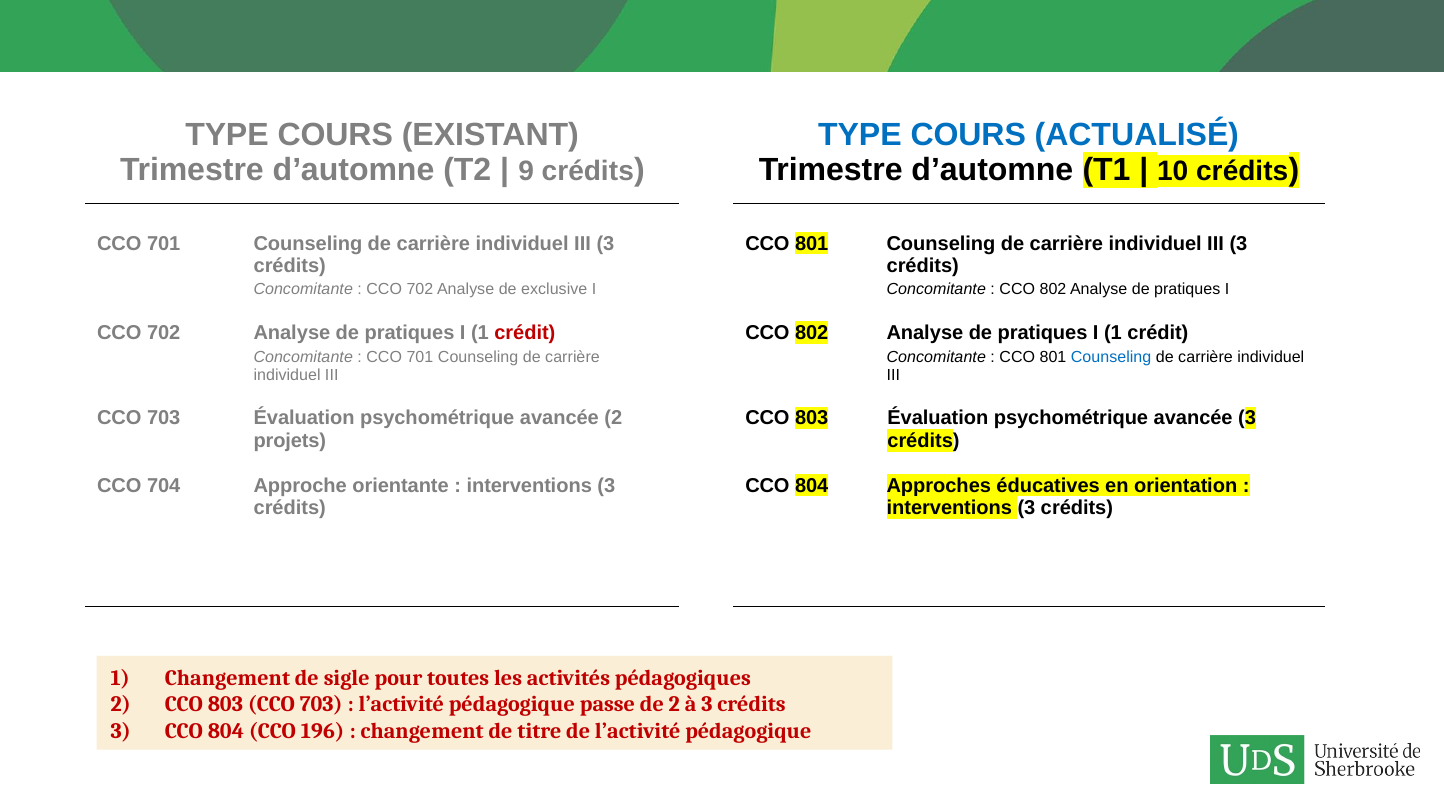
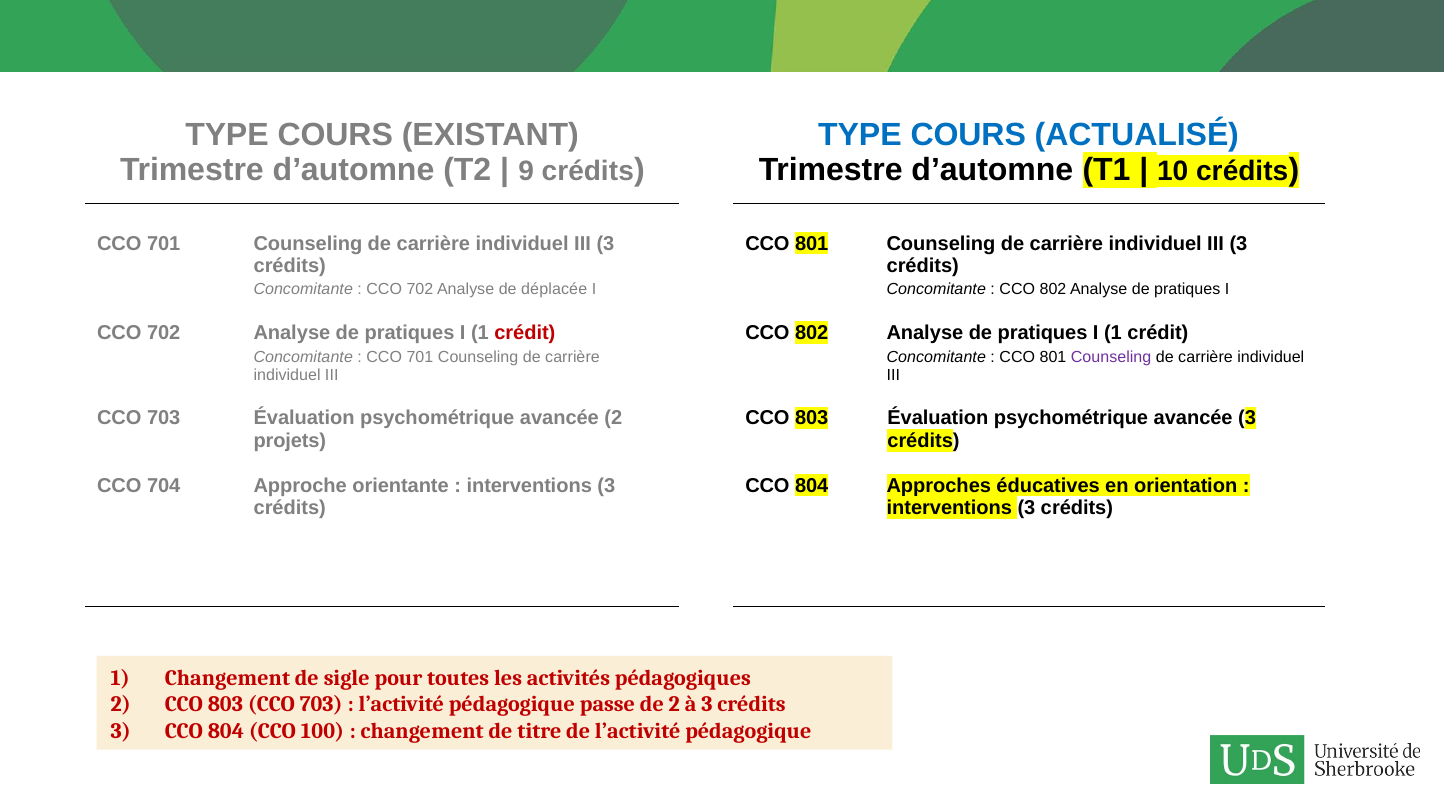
exclusive: exclusive -> déplacée
Counseling at (1111, 357) colour: blue -> purple
196: 196 -> 100
